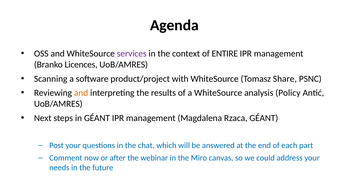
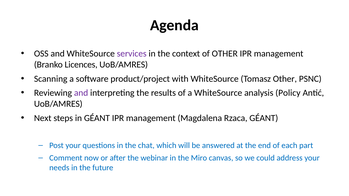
of ENTIRE: ENTIRE -> OTHER
Tomasz Share: Share -> Other
and at (81, 93) colour: orange -> purple
